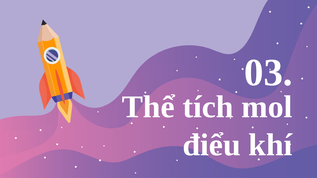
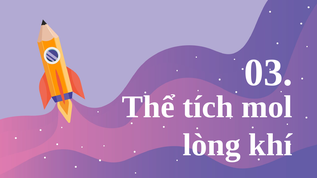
điểu: điểu -> lòng
